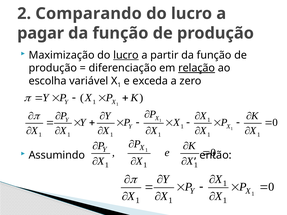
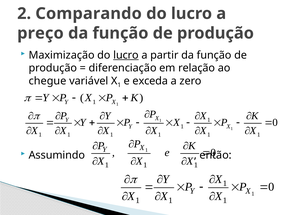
pagar: pagar -> preço
relação underline: present -> none
escolha: escolha -> chegue
